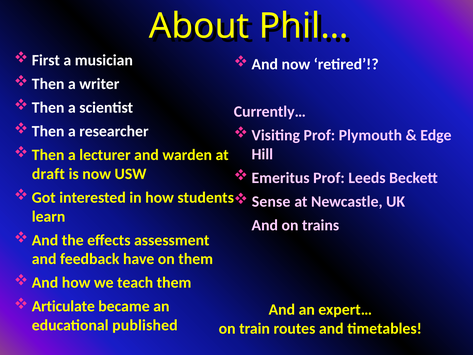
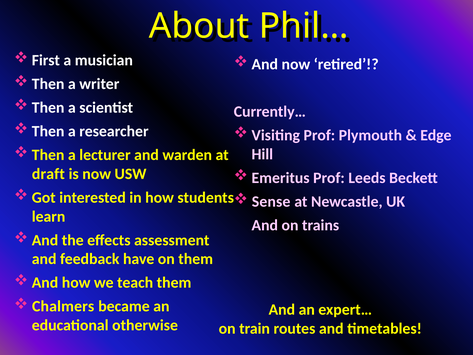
Articulate: Articulate -> Chalmers
published: published -> otherwise
